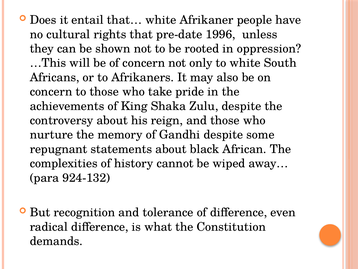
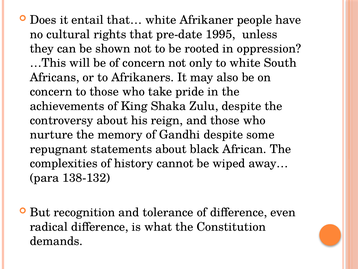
1996: 1996 -> 1995
924-132: 924-132 -> 138-132
